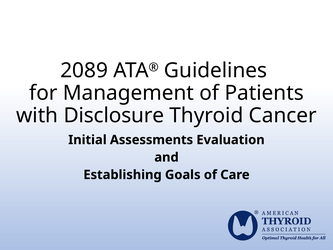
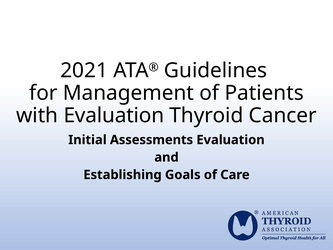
2089: 2089 -> 2021
with Disclosure: Disclosure -> Evaluation
